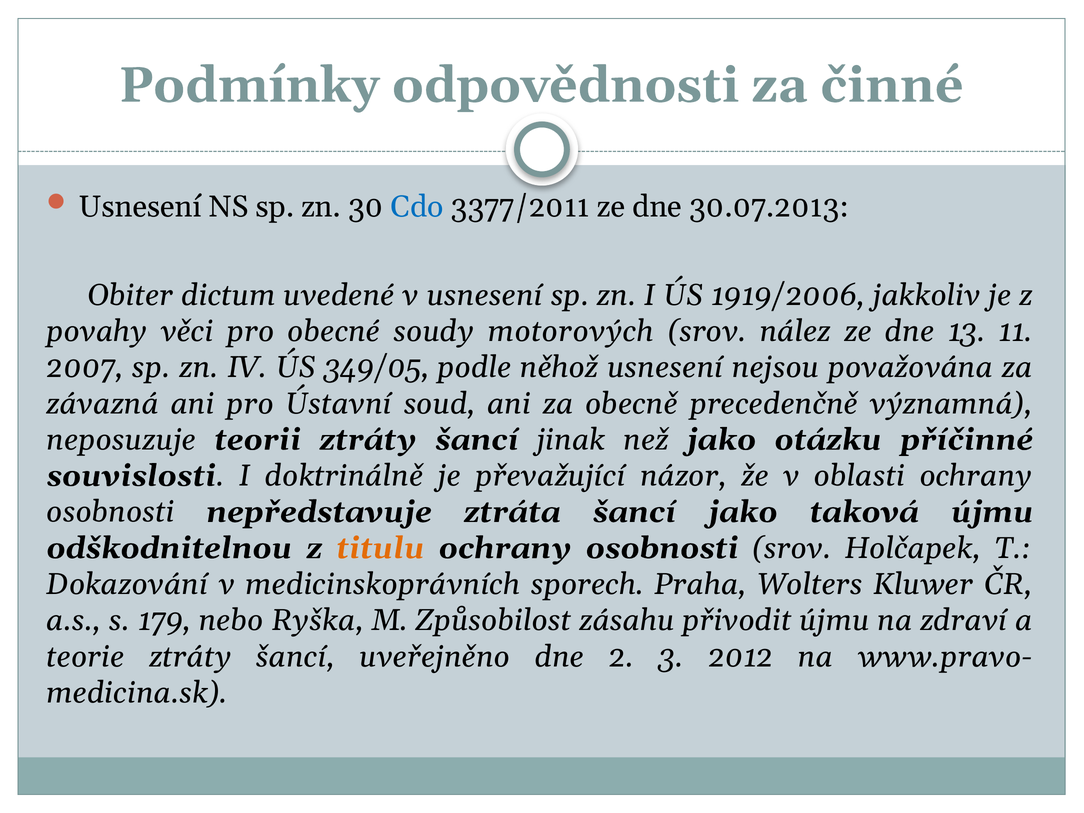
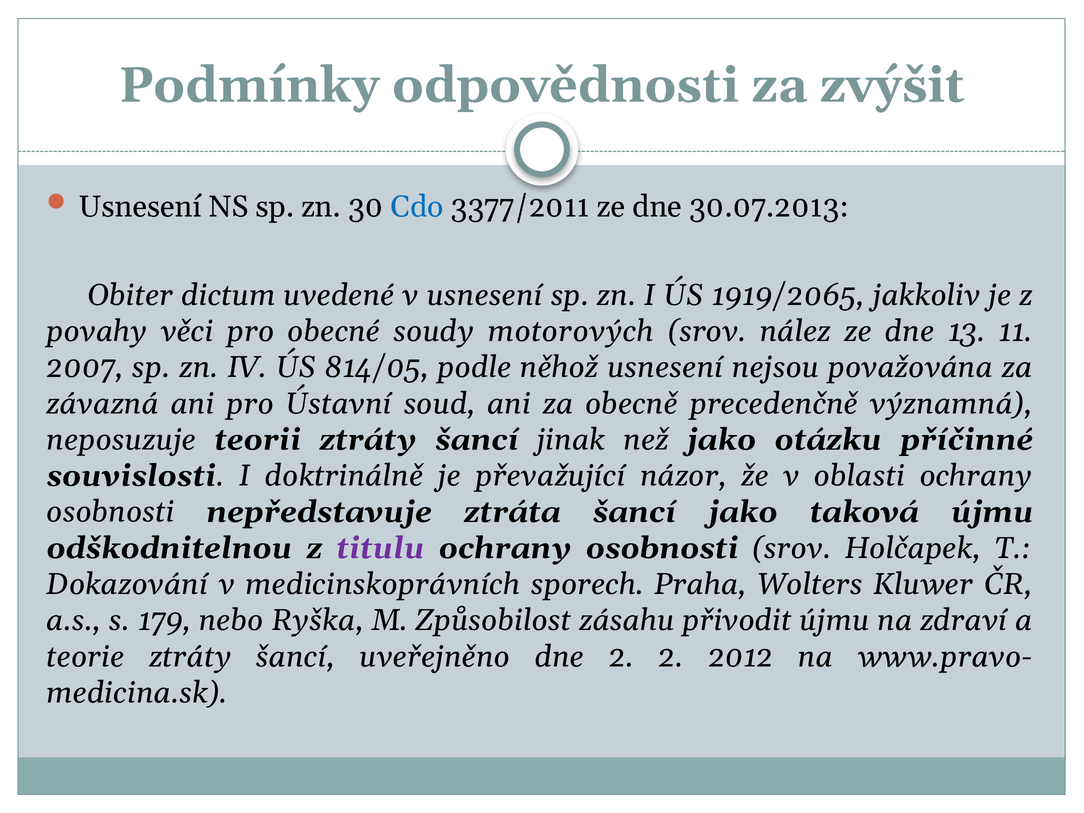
činné: činné -> zvýšit
1919/2006: 1919/2006 -> 1919/2065
349/05: 349/05 -> 814/05
titulu colour: orange -> purple
2 3: 3 -> 2
